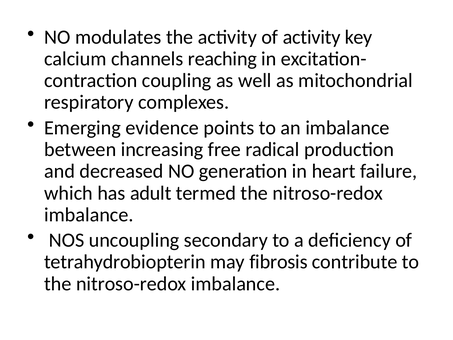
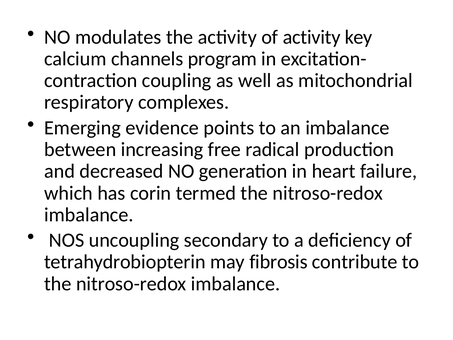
reaching: reaching -> program
adult: adult -> corin
